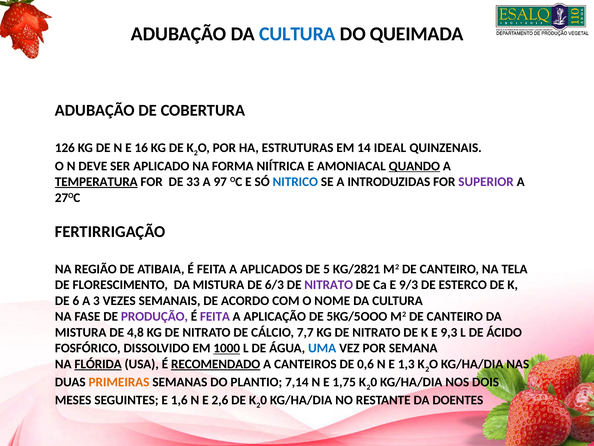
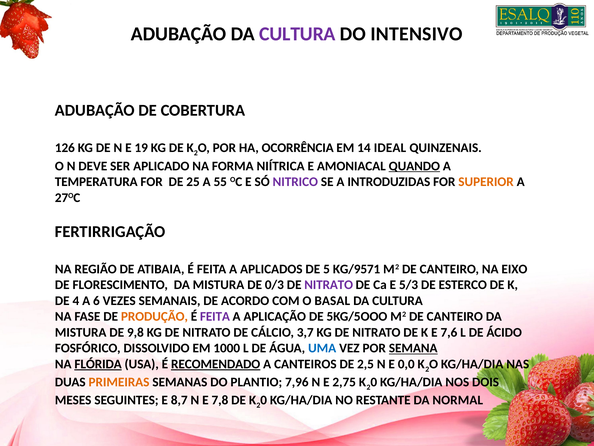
CULTURA at (297, 34) colour: blue -> purple
QUEIMADA: QUEIMADA -> INTENSIVO
16: 16 -> 19
ESTRUTURAS: ESTRUTURAS -> OCORRÊNCIA
TEMPERATURA underline: present -> none
33: 33 -> 25
97: 97 -> 55
NITRICO colour: blue -> purple
SUPERIOR colour: purple -> orange
KG/2821: KG/2821 -> KG/9571
TELA: TELA -> EIXO
6/3: 6/3 -> 0/3
9/3: 9/3 -> 5/3
6: 6 -> 4
3: 3 -> 6
NOME: NOME -> BASAL
PRODUÇÃO colour: purple -> orange
4,8: 4,8 -> 9,8
7,7: 7,7 -> 3,7
9,3: 9,3 -> 7,6
1000 underline: present -> none
SEMANA underline: none -> present
0,6: 0,6 -> 2,5
1,3: 1,3 -> 0,0
7,14: 7,14 -> 7,96
1,75: 1,75 -> 2,75
1,6: 1,6 -> 8,7
2,6: 2,6 -> 7,8
DOENTES: DOENTES -> NORMAL
